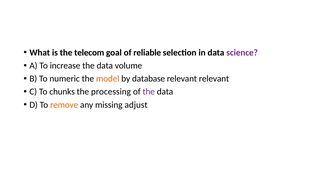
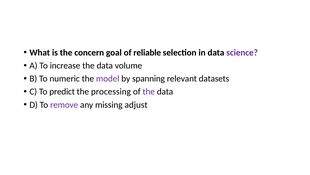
telecom: telecom -> concern
model colour: orange -> purple
database: database -> spanning
relevant relevant: relevant -> datasets
chunks: chunks -> predict
remove colour: orange -> purple
